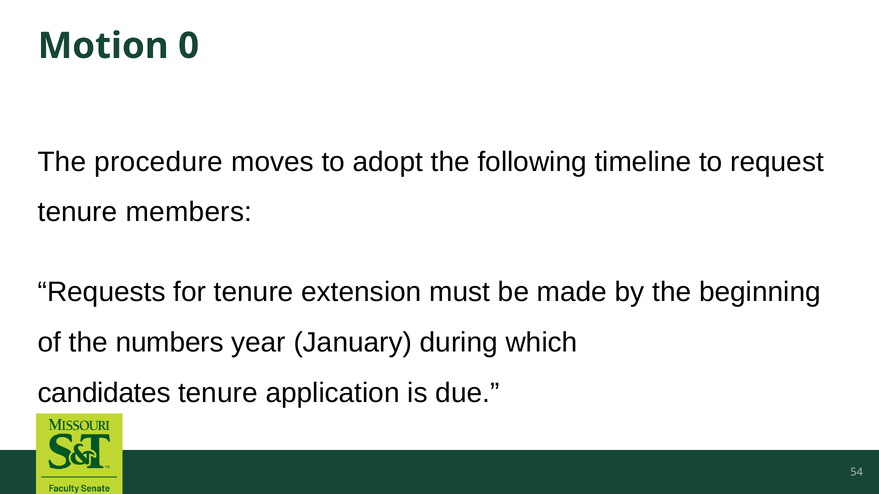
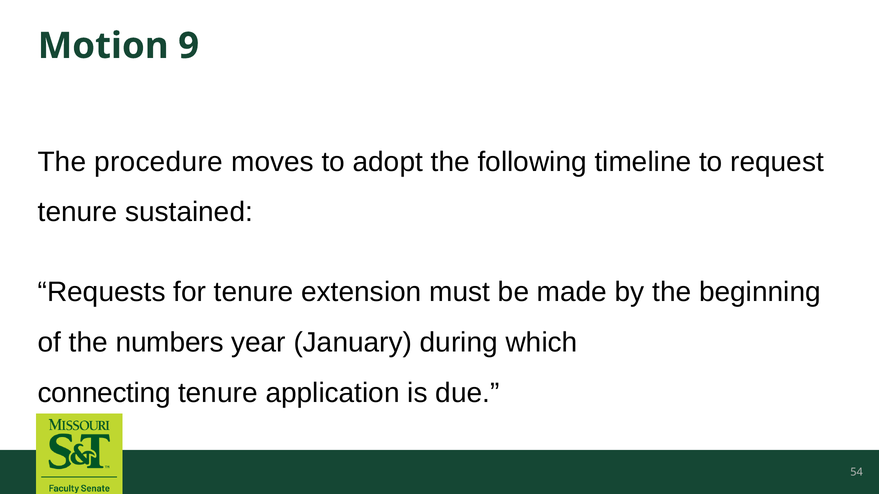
0: 0 -> 9
members: members -> sustained
candidates: candidates -> connecting
